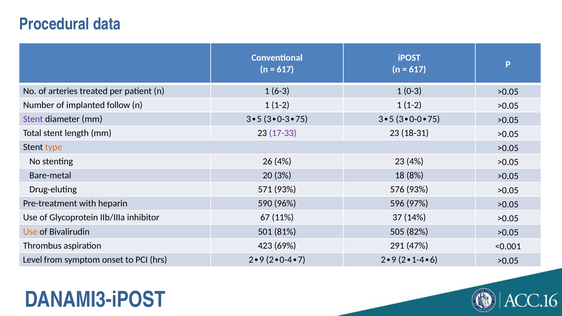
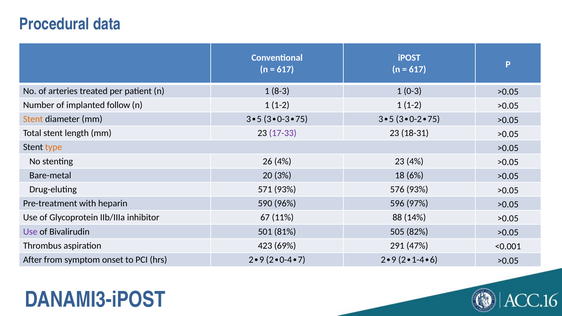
6-3: 6-3 -> 8-3
0-0: 0-0 -> 0-2
Stent at (33, 119) colour: purple -> orange
8%: 8% -> 6%
37: 37 -> 88
Use at (30, 232) colour: orange -> purple
Level: Level -> After
